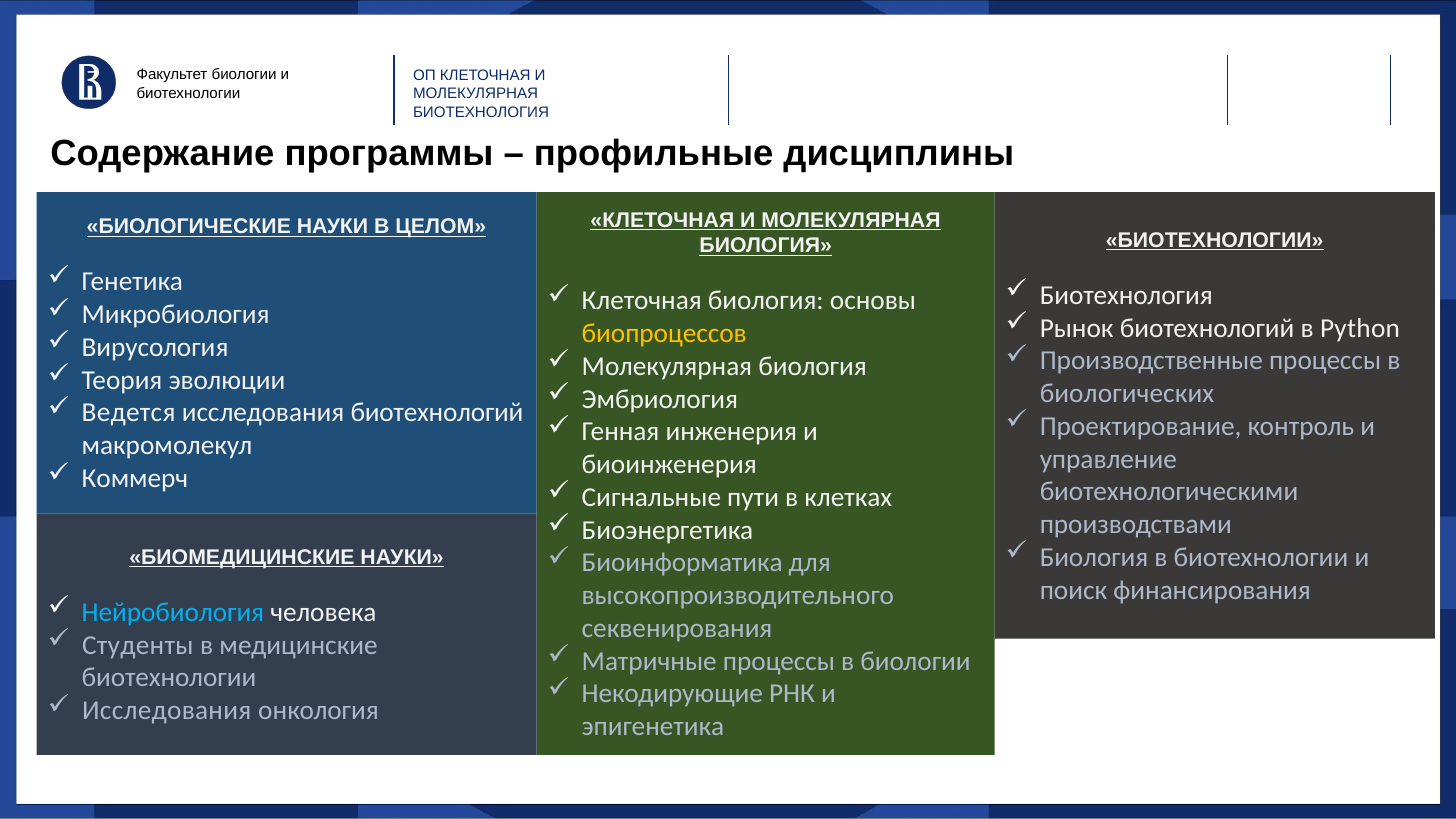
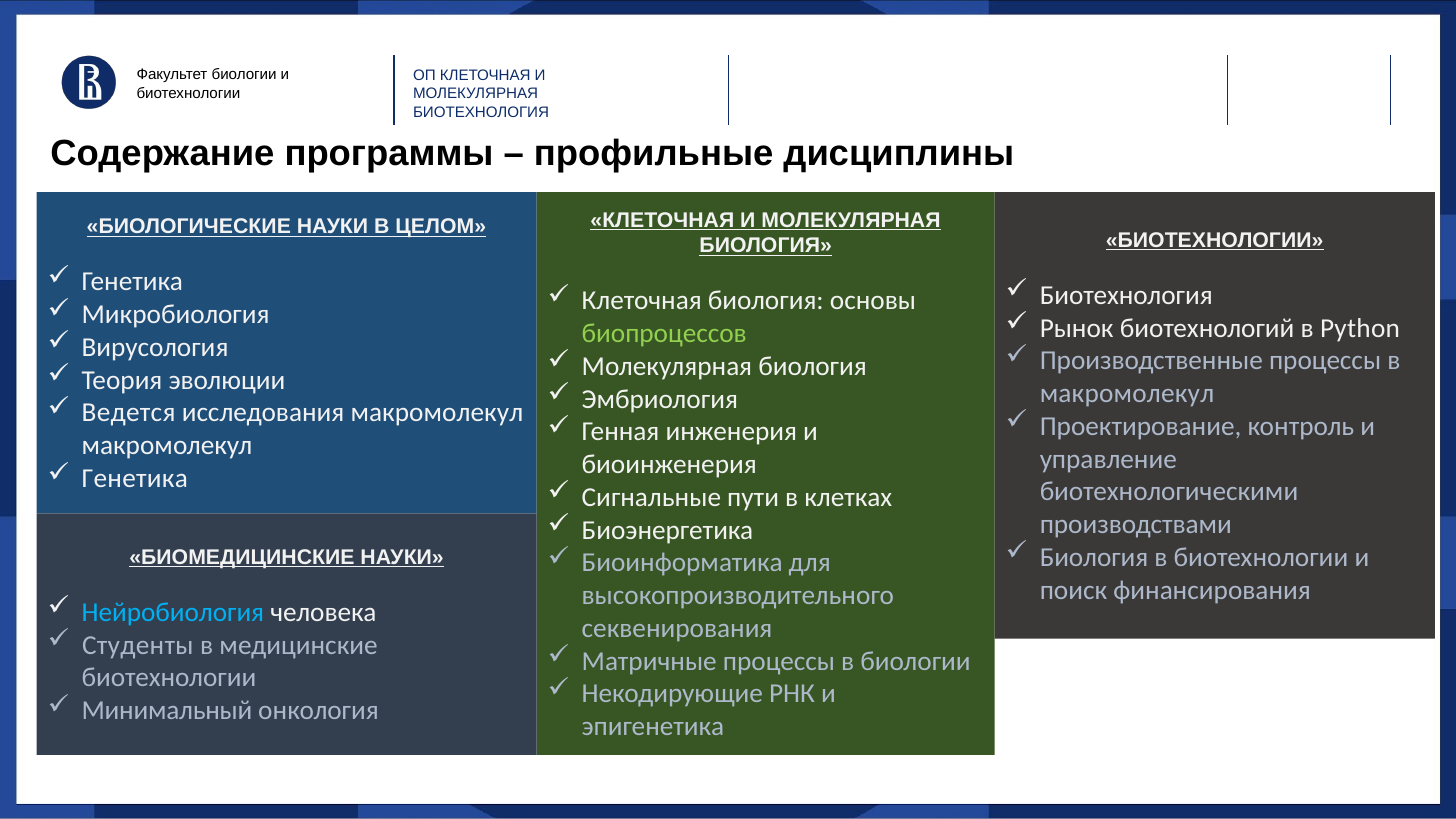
биопроцессов colour: yellow -> light green
биологических at (1127, 394): биологических -> макромолекул
исследования биотехнологий: биотехнологий -> макромолекул
Коммерч at (135, 478): Коммерч -> Генетика
Исследования at (167, 711): Исследования -> Минимальный
